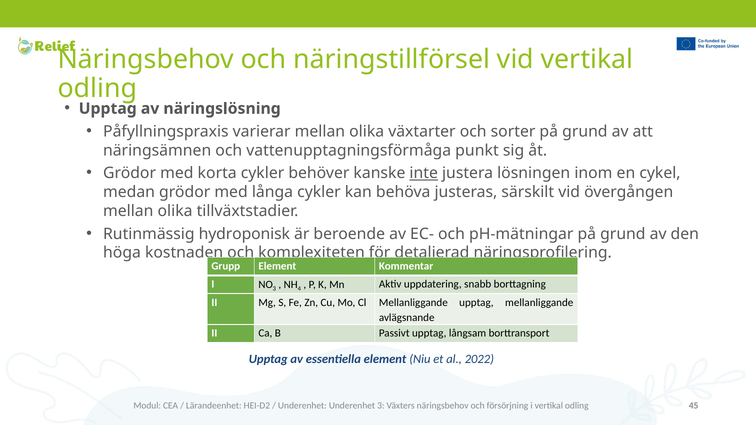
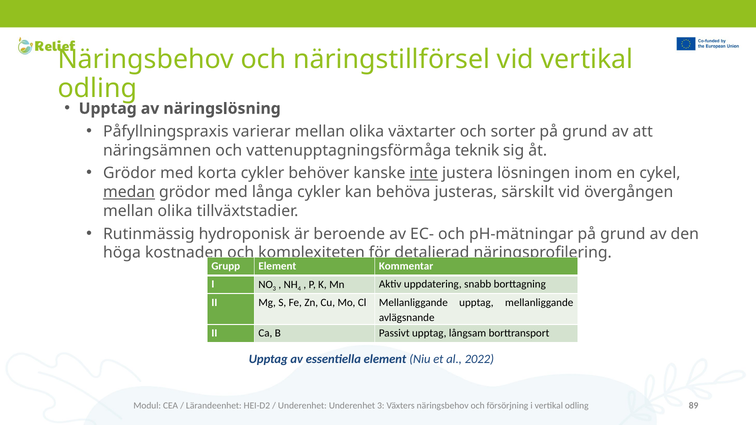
punkt: punkt -> teknik
medan underline: none -> present
45: 45 -> 89
